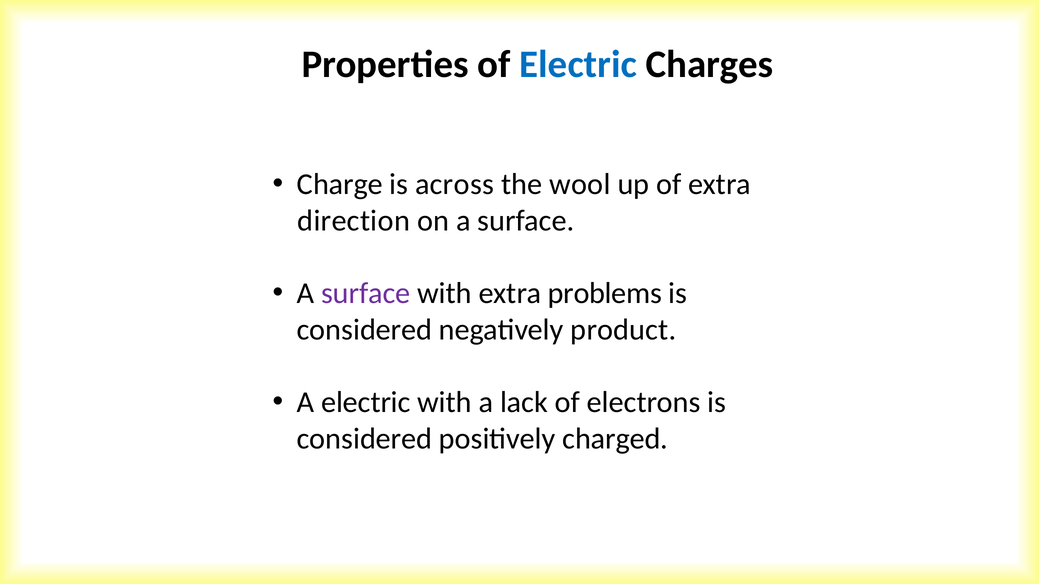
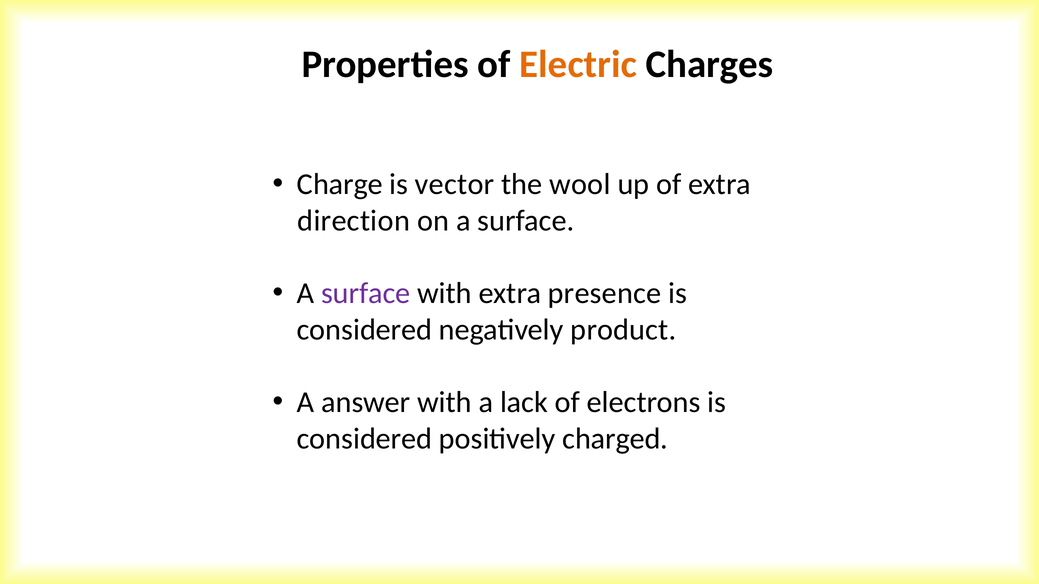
Electric at (578, 64) colour: blue -> orange
across: across -> vector
problems: problems -> presence
A electric: electric -> answer
